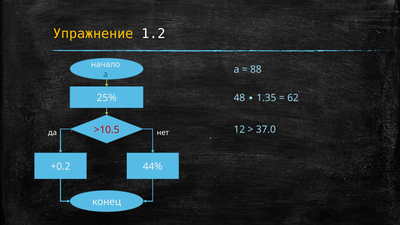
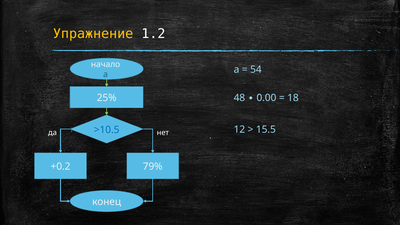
88: 88 -> 54
1.35: 1.35 -> 0.00
62: 62 -> 18
37.0: 37.0 -> 15.5
>10.5 colour: red -> blue
44%: 44% -> 79%
